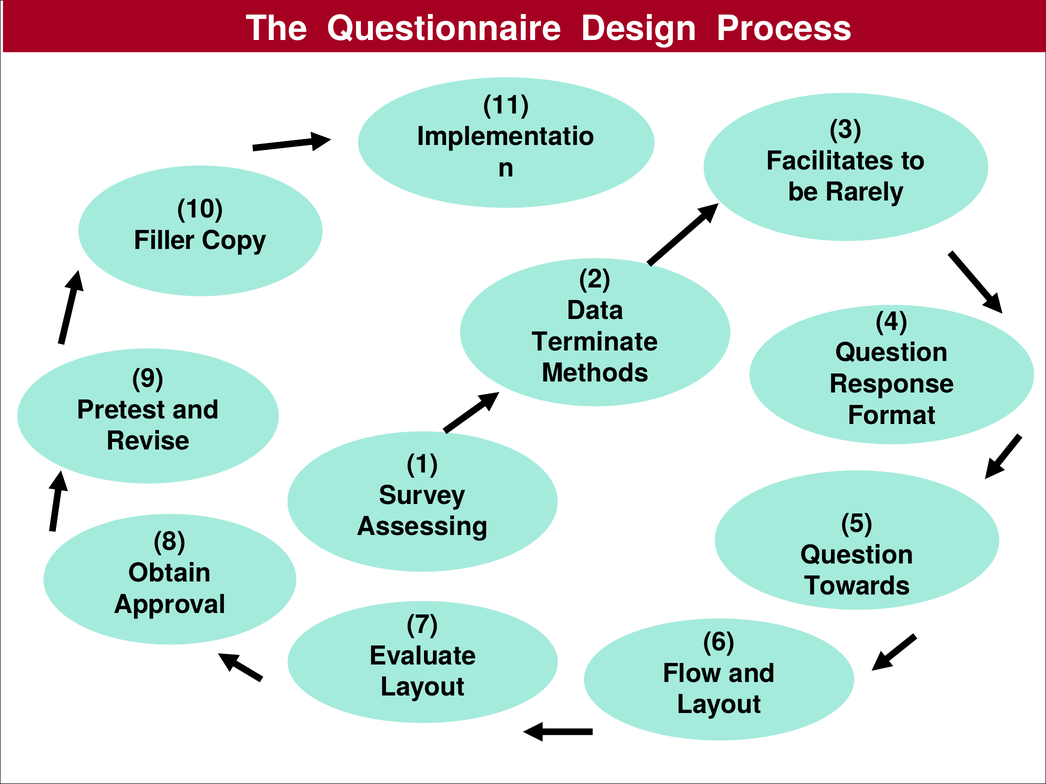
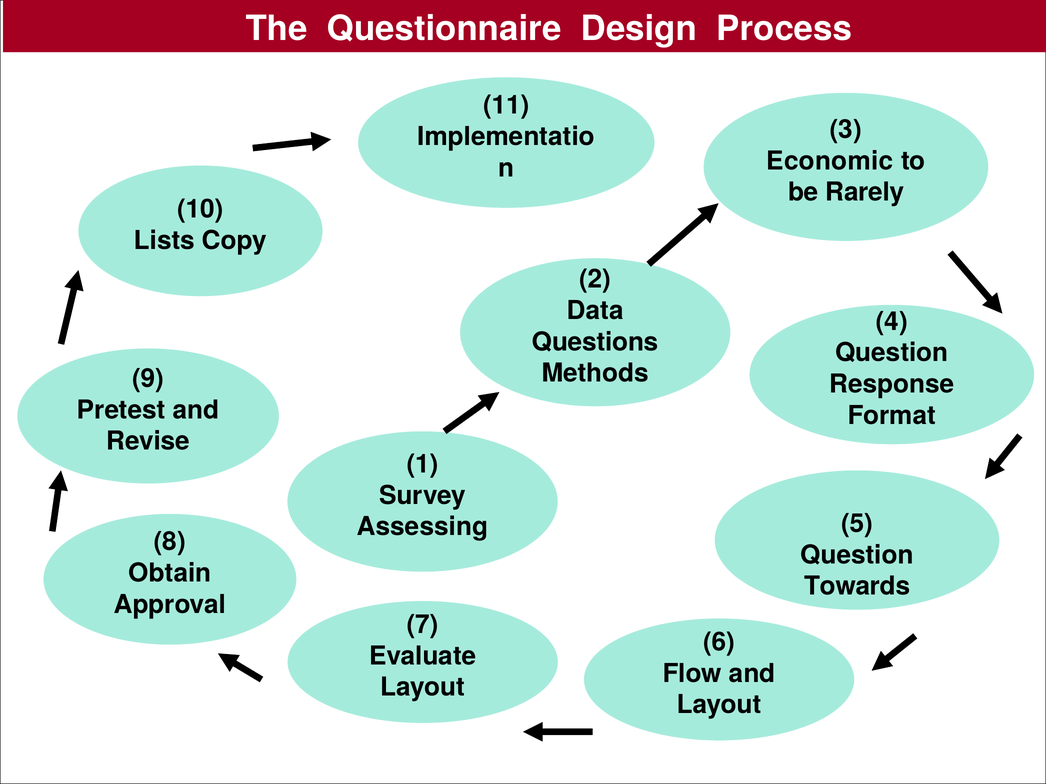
Facilitates: Facilitates -> Economic
Filler: Filler -> Lists
Terminate: Terminate -> Questions
